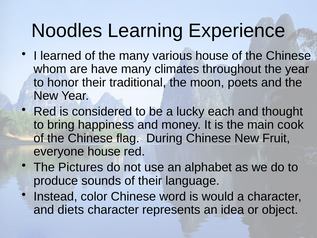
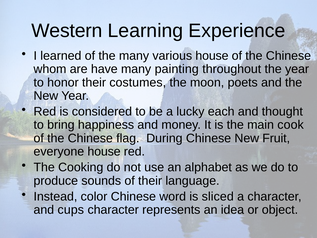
Noodles: Noodles -> Western
climates: climates -> painting
traditional: traditional -> costumes
Pictures: Pictures -> Cooking
would: would -> sliced
diets: diets -> cups
